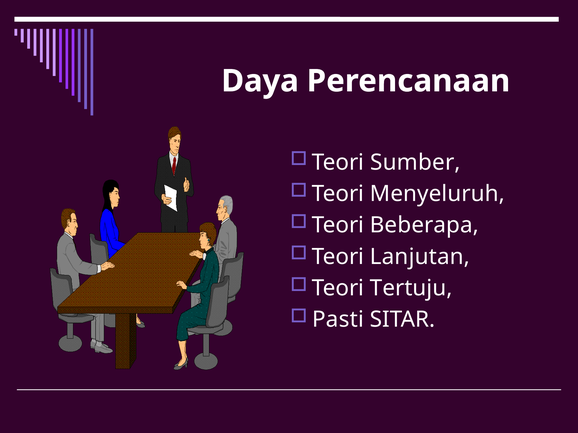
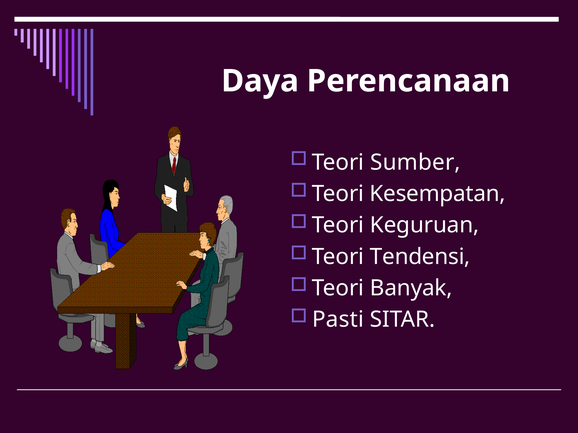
Menyeluruh: Menyeluruh -> Kesempatan
Beberapa: Beberapa -> Keguruan
Lanjutan: Lanjutan -> Tendensi
Tertuju: Tertuju -> Banyak
